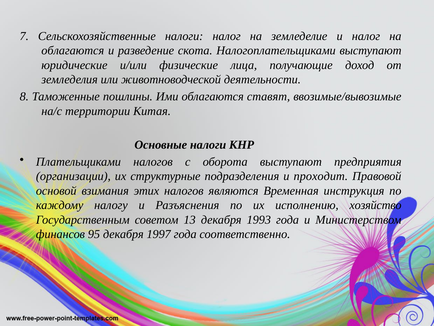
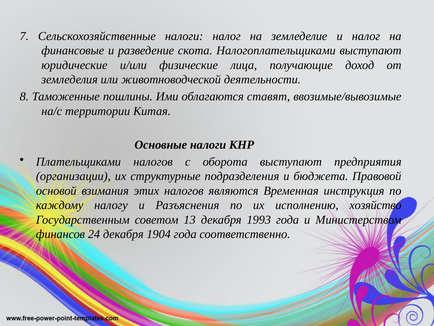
облагаются at (73, 51): облагаются -> финансовые
проходит: проходит -> бюджета
95: 95 -> 24
1997: 1997 -> 1904
